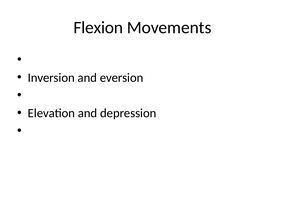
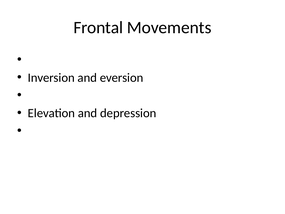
Flexion: Flexion -> Frontal
